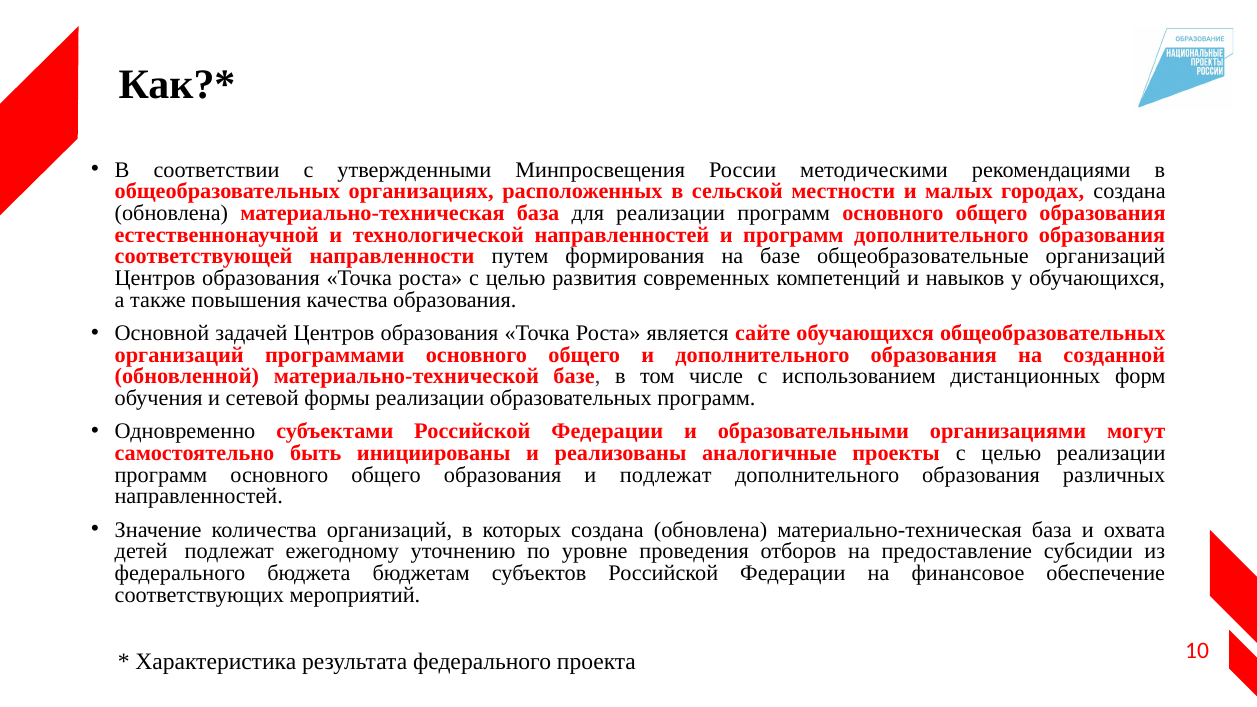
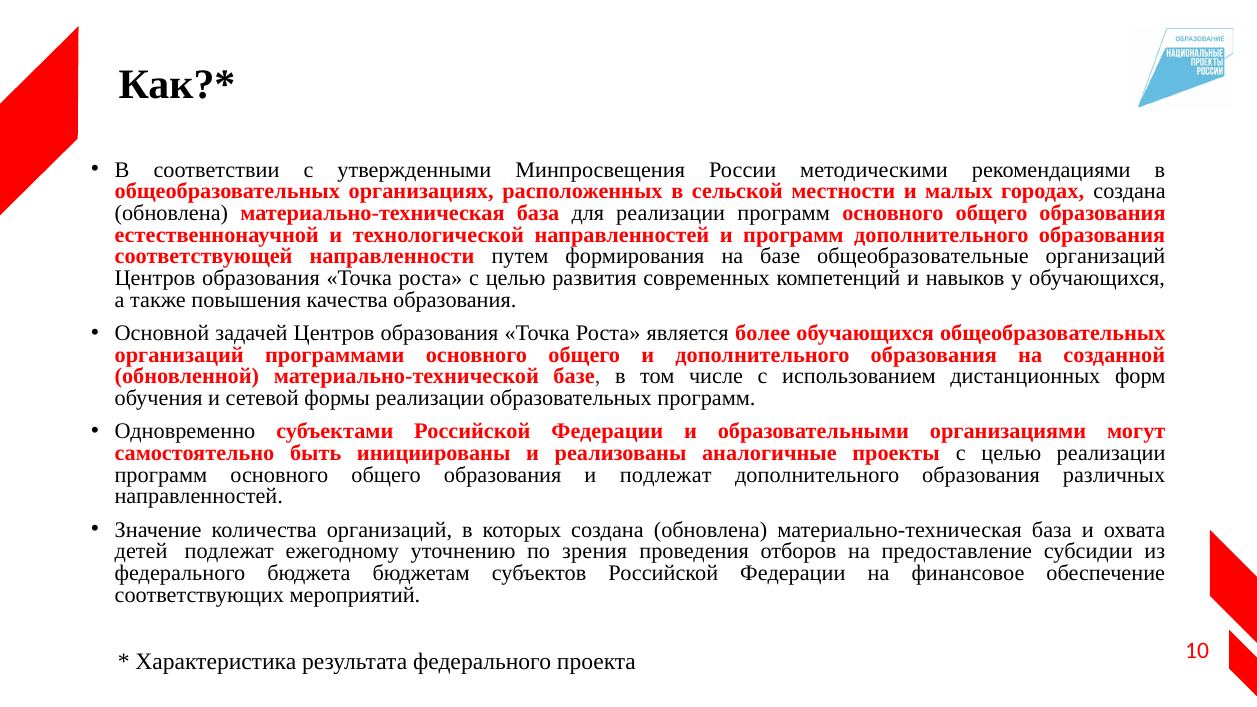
сайте: сайте -> более
уровне: уровне -> зрения
